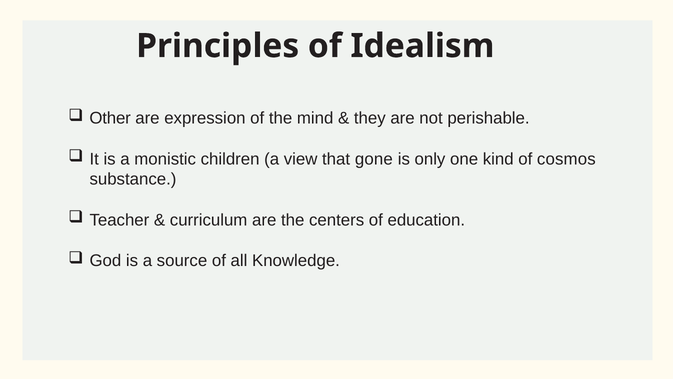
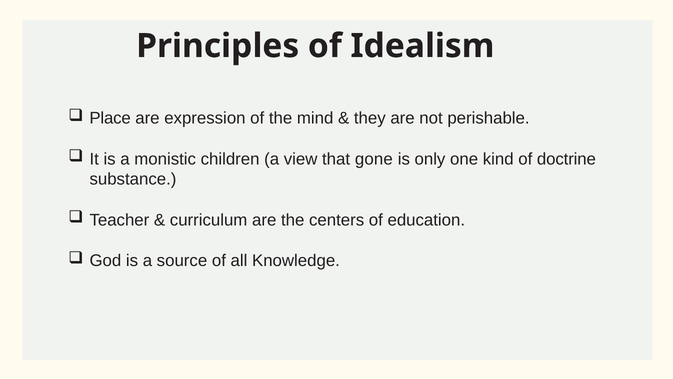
Other: Other -> Place
cosmos: cosmos -> doctrine
